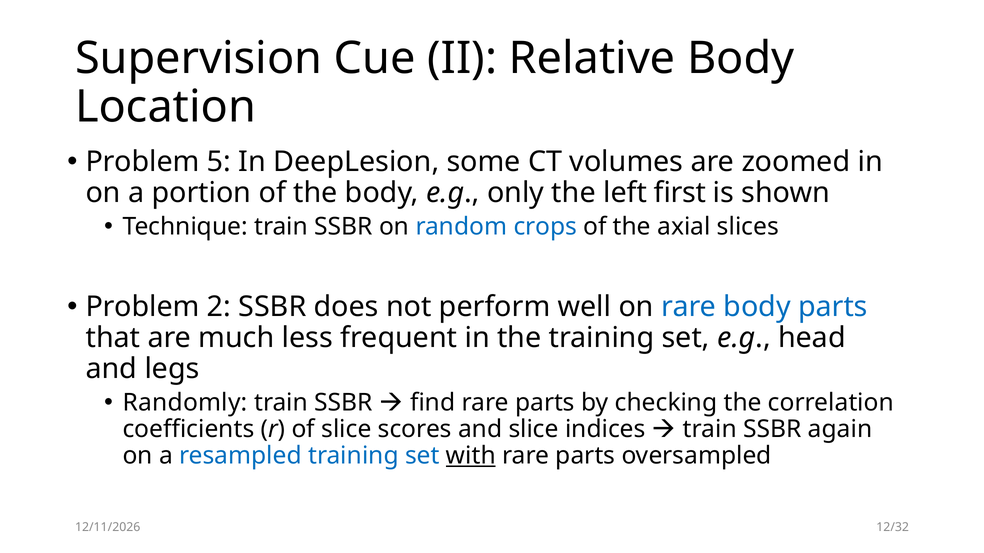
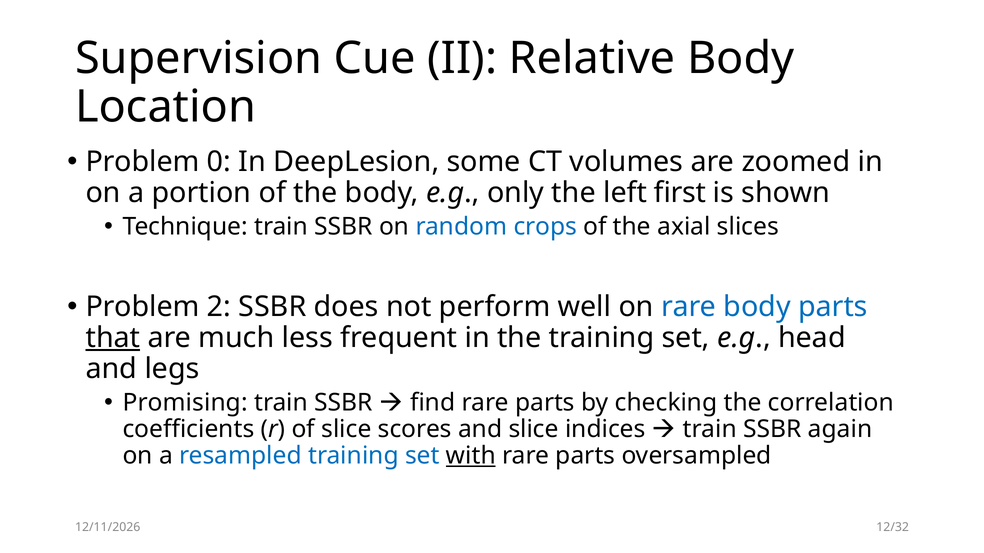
5: 5 -> 0
that underline: none -> present
Randomly: Randomly -> Promising
